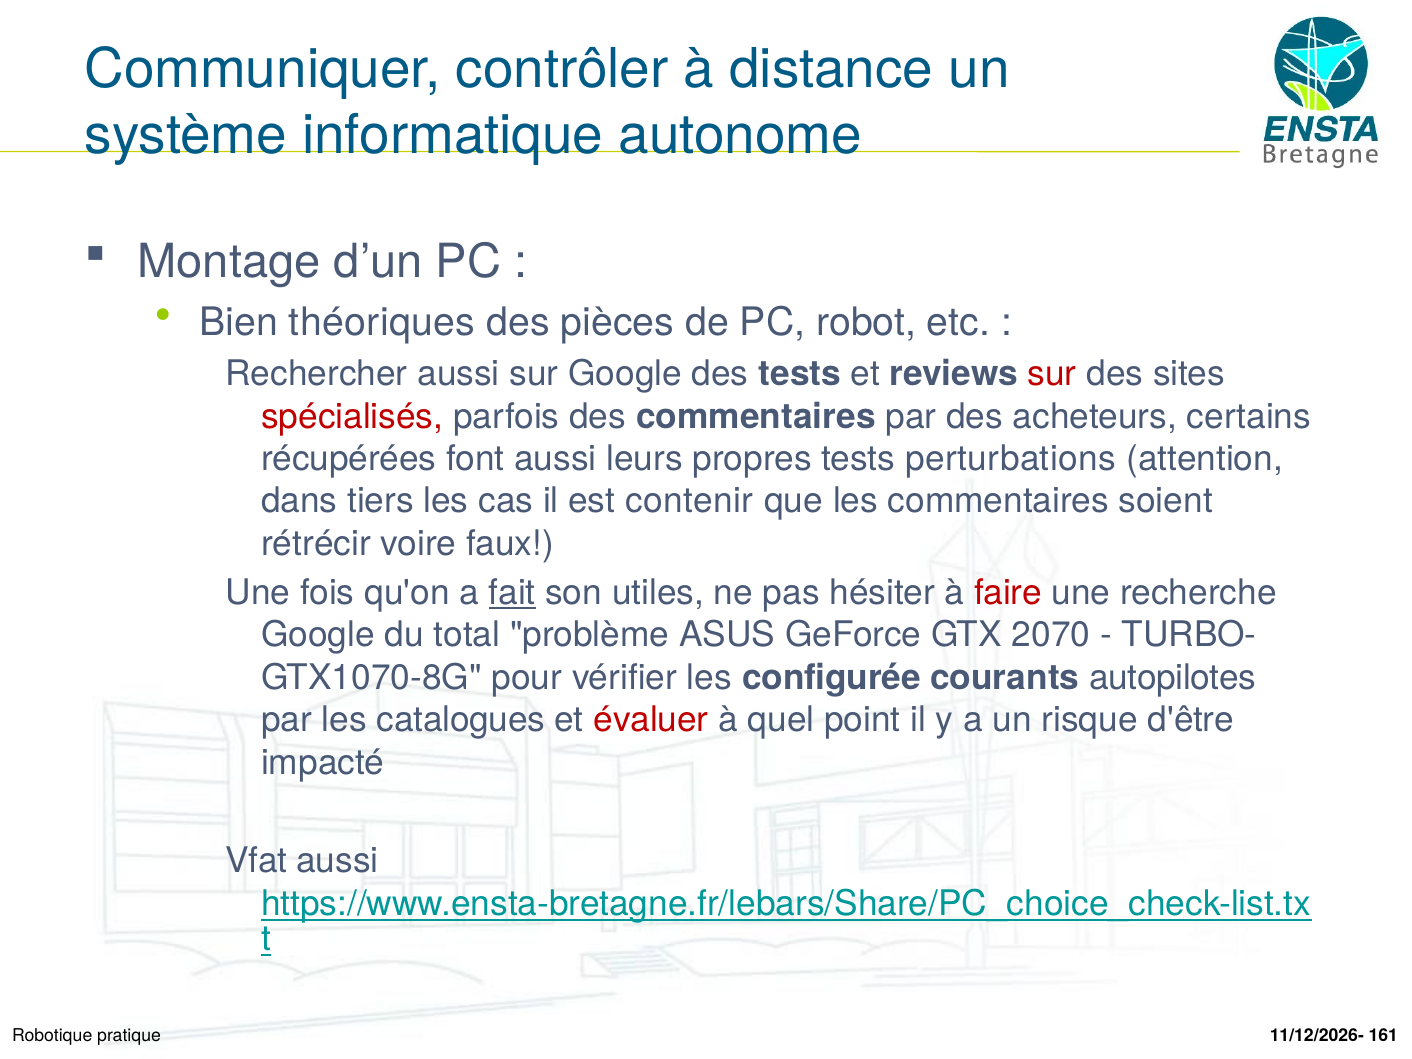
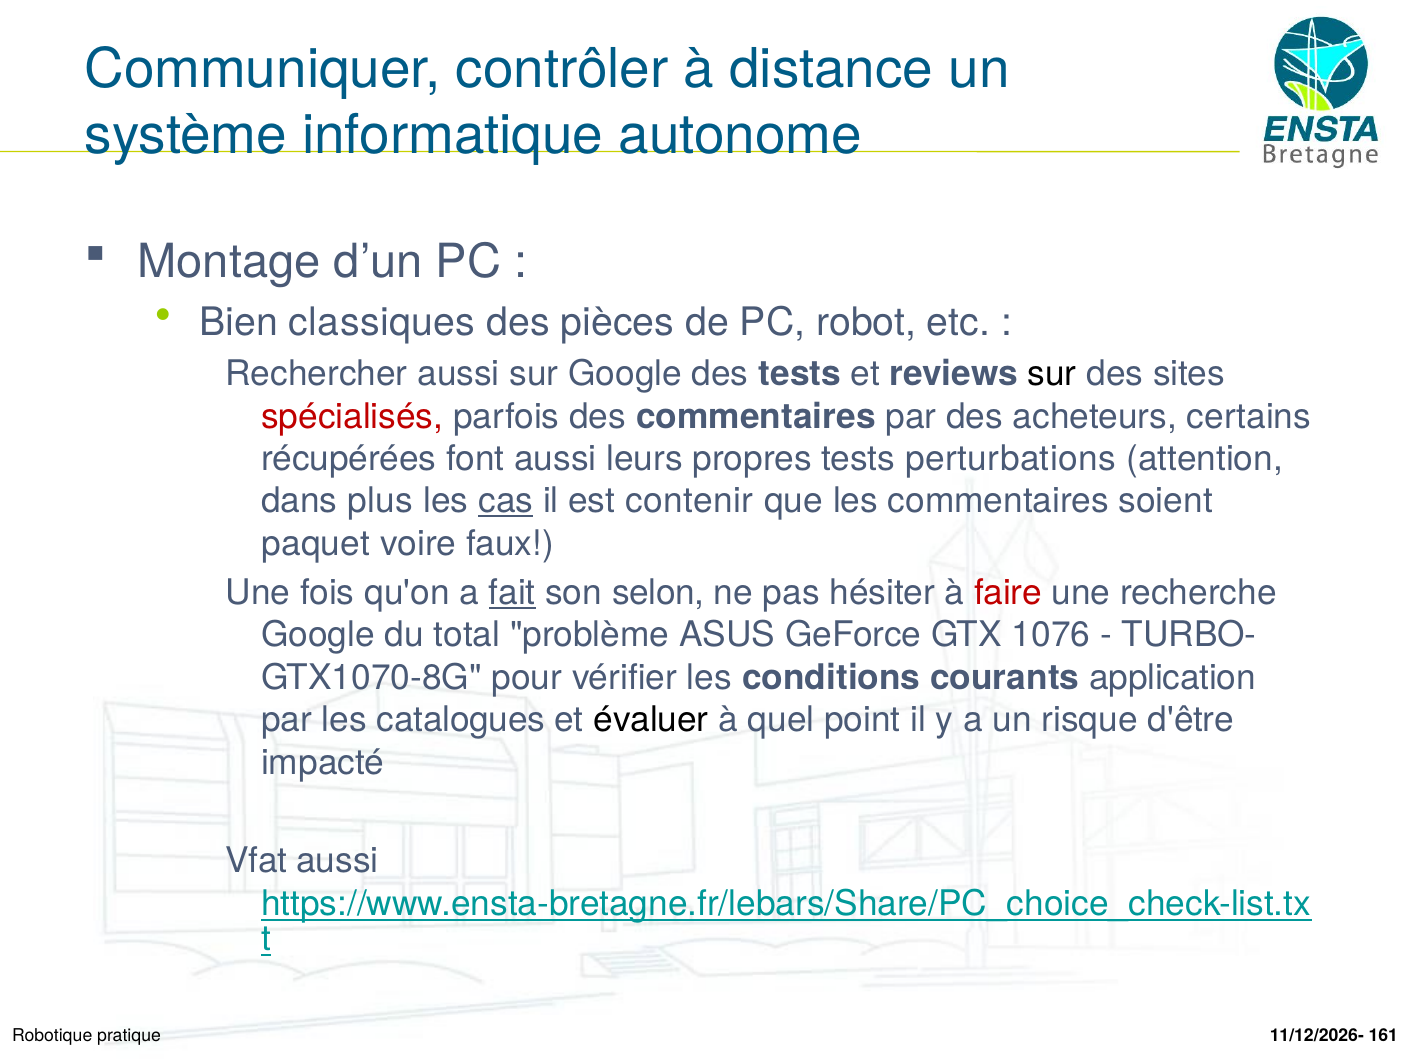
théoriques: théoriques -> classiques
sur at (1052, 374) colour: red -> black
tiers: tiers -> plus
cas underline: none -> present
rétrécir: rétrécir -> paquet
utiles: utiles -> selon
2070: 2070 -> 1076
configurée: configurée -> conditions
autopilotes: autopilotes -> application
évaluer colour: red -> black
